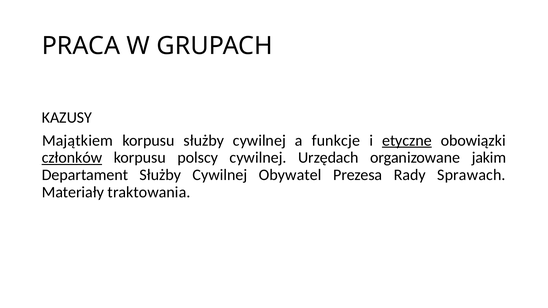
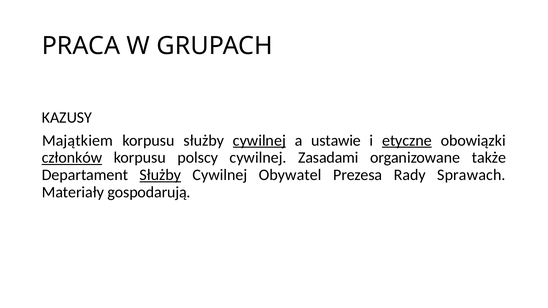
cywilnej at (259, 141) underline: none -> present
funkcje: funkcje -> ustawie
Urzędach: Urzędach -> Zasadami
jakim: jakim -> także
Służby at (160, 175) underline: none -> present
traktowania: traktowania -> gospodarują
